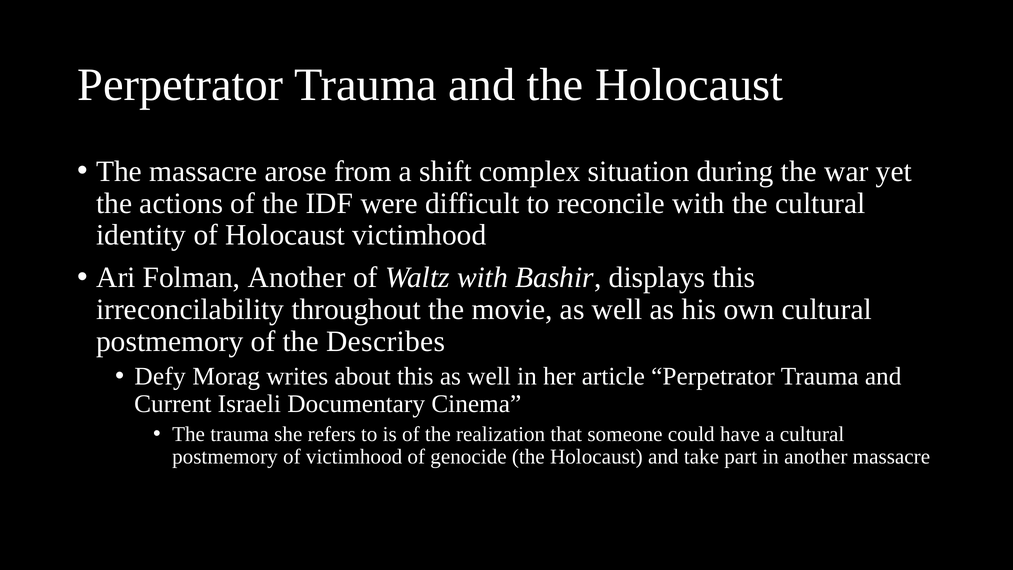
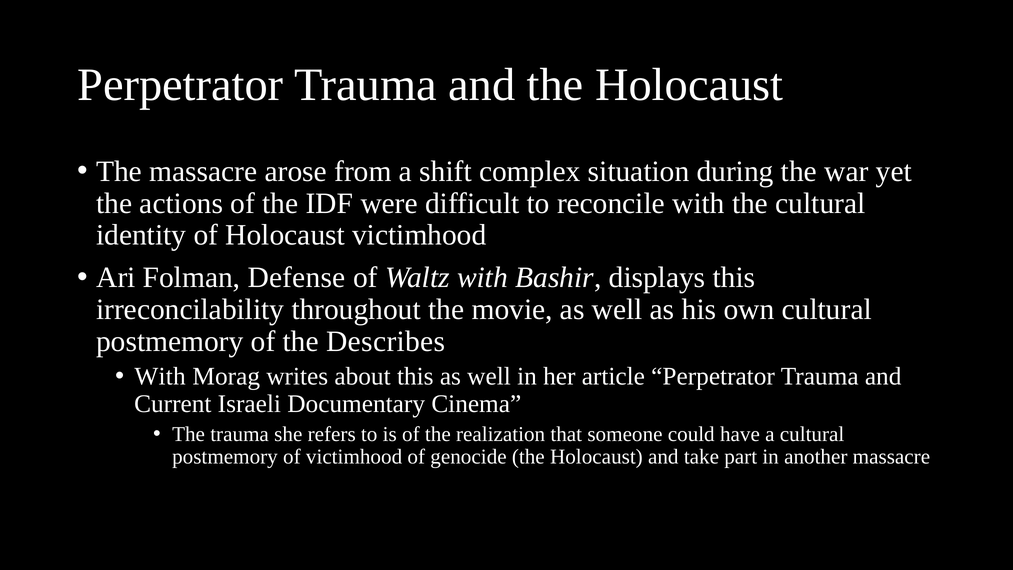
Folman Another: Another -> Defense
Defy at (160, 376): Defy -> With
